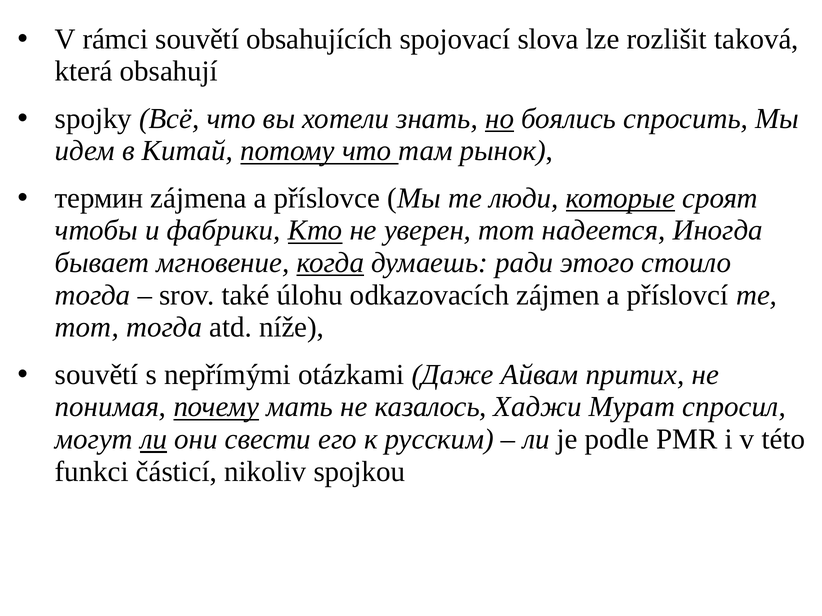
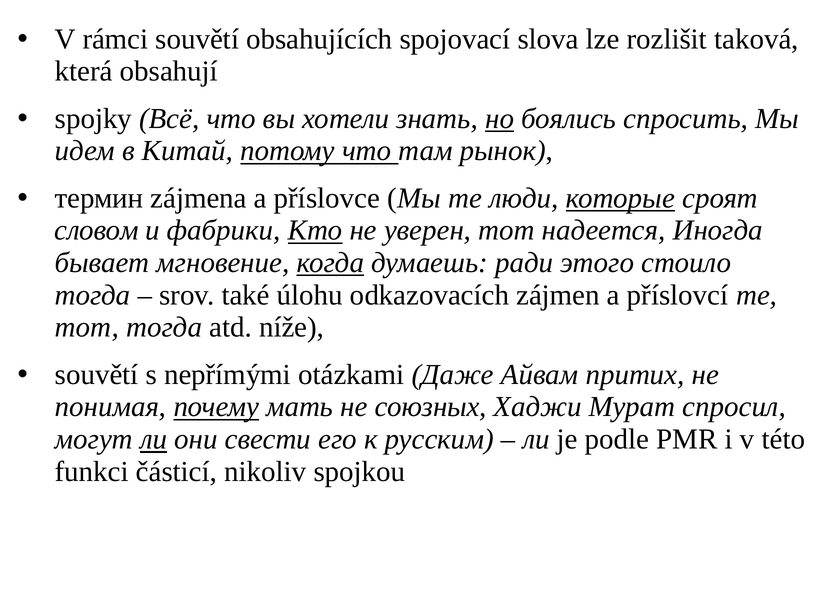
чтобы: чтобы -> словом
казалось: казалось -> союзных
